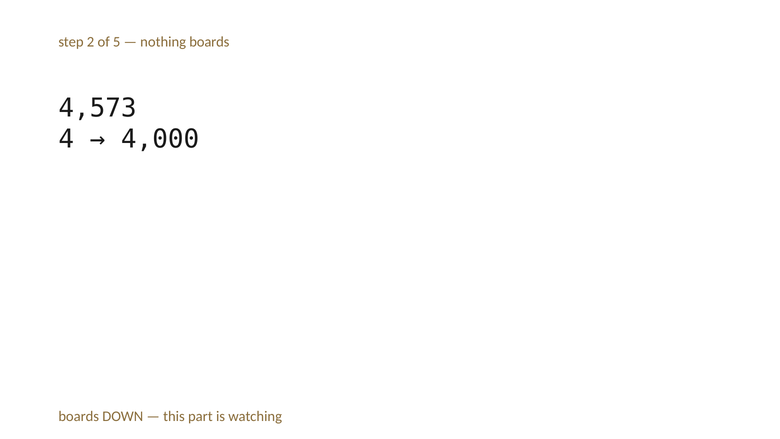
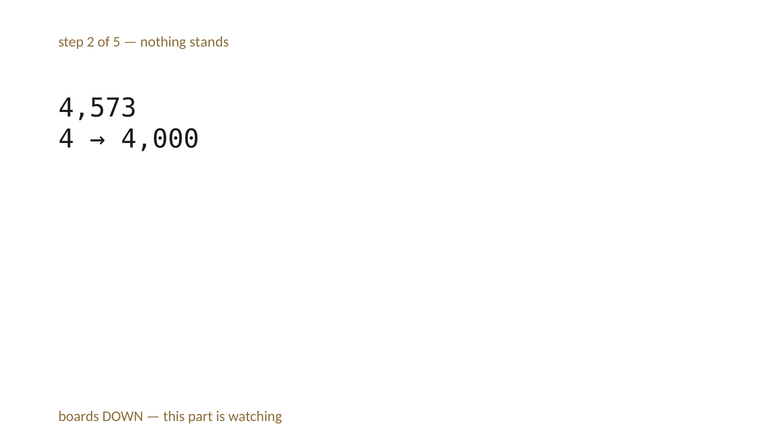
nothing boards: boards -> stands
